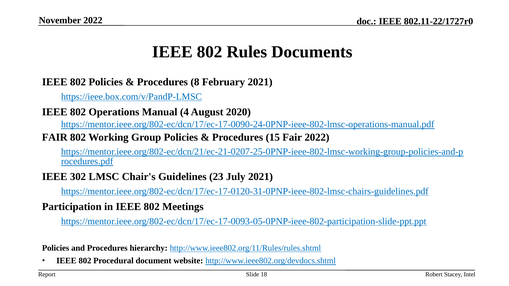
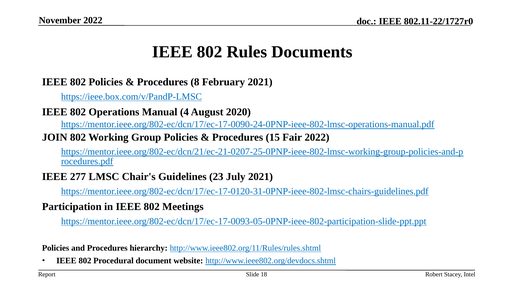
FAIR at (55, 137): FAIR -> JOIN
302: 302 -> 277
